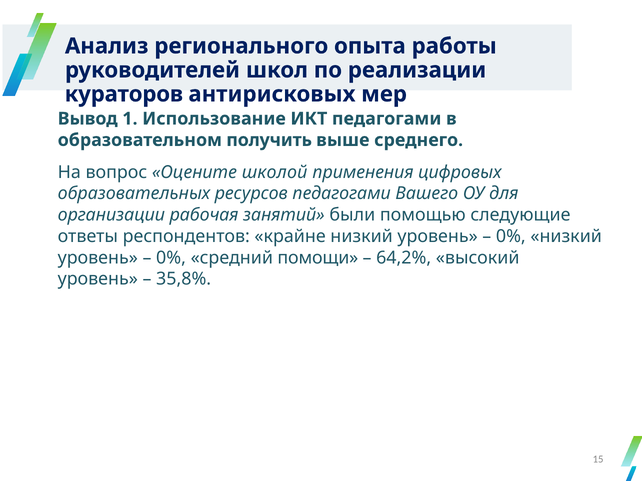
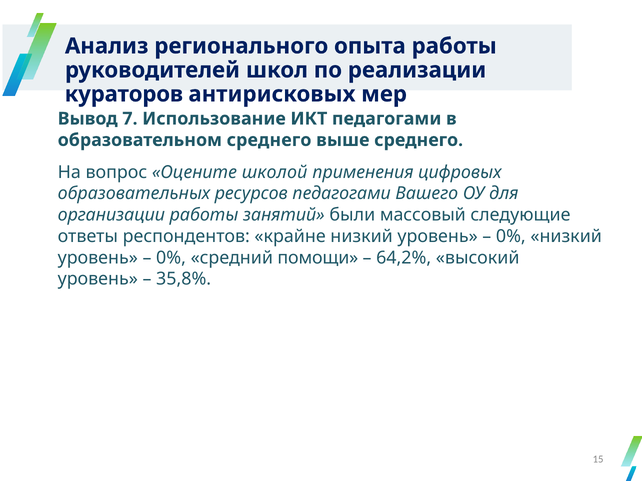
1: 1 -> 7
образовательном получить: получить -> среднего
организации рабочая: рабочая -> работы
помощью: помощью -> массовый
